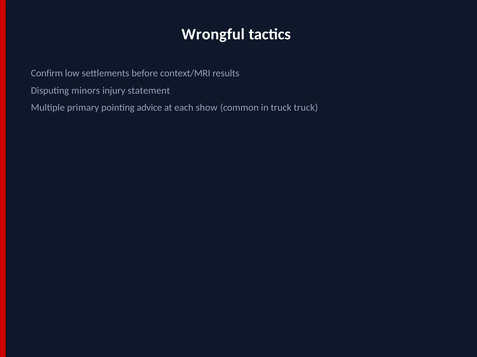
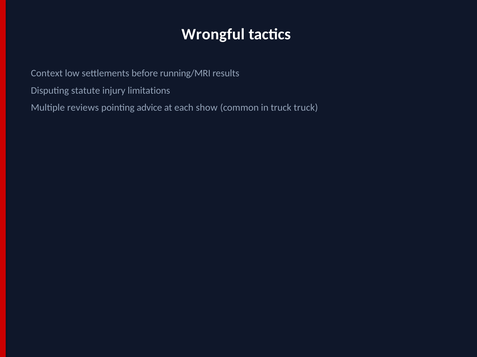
Confirm: Confirm -> Context
context/MRI: context/MRI -> running/MRI
minors: minors -> statute
statement: statement -> limitations
primary: primary -> reviews
